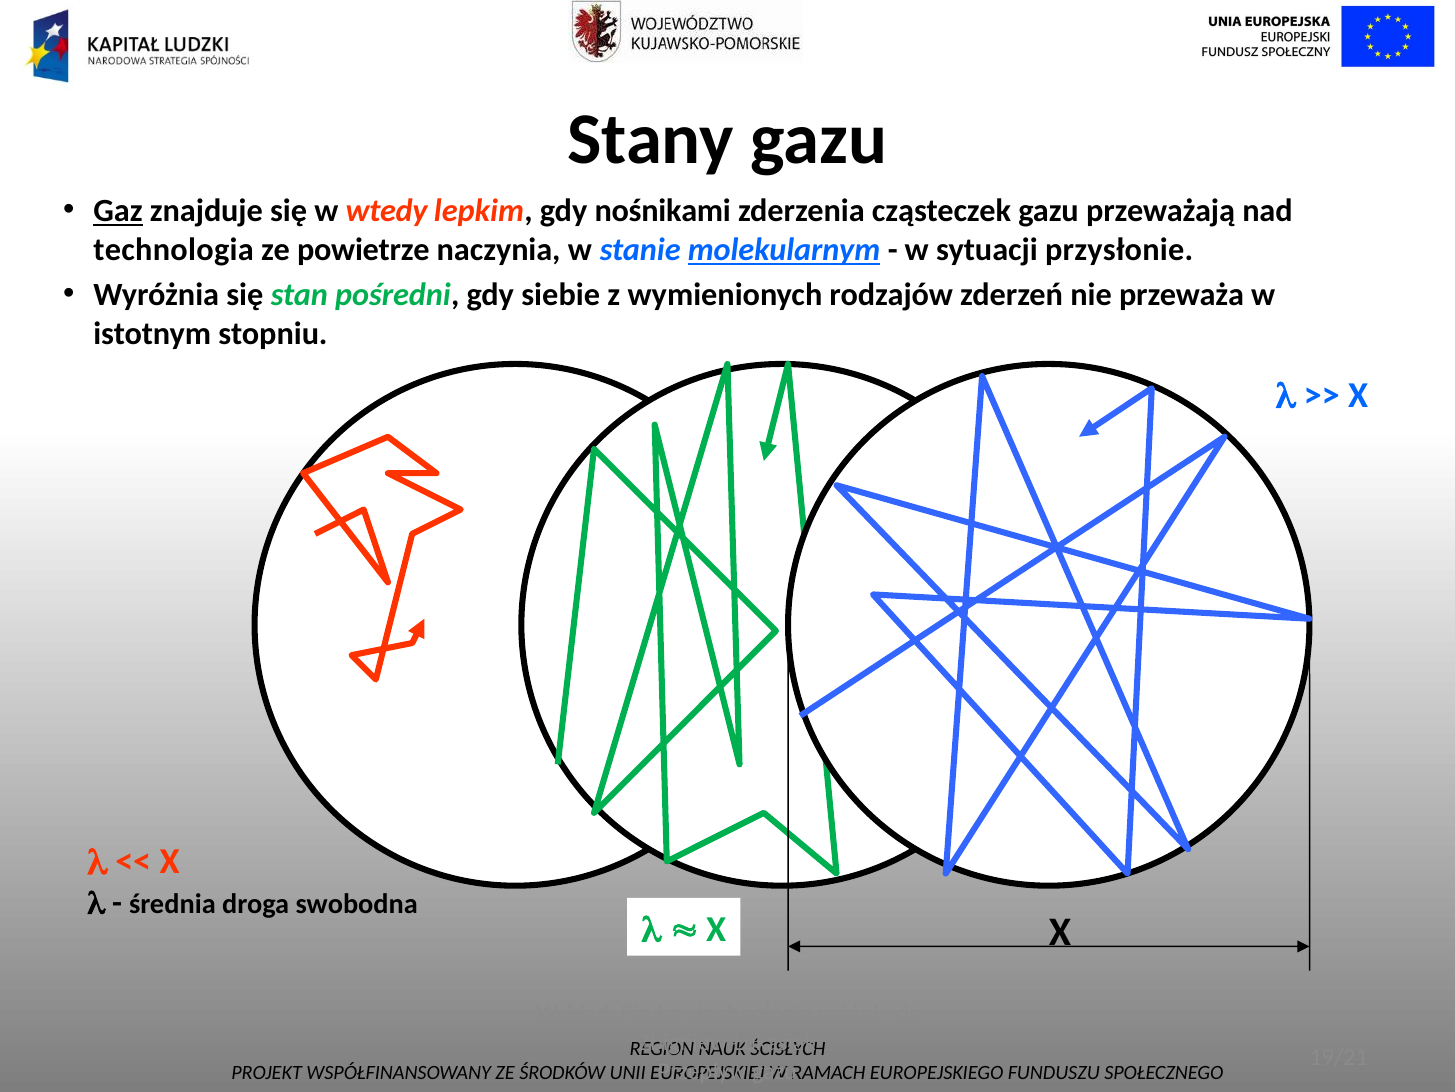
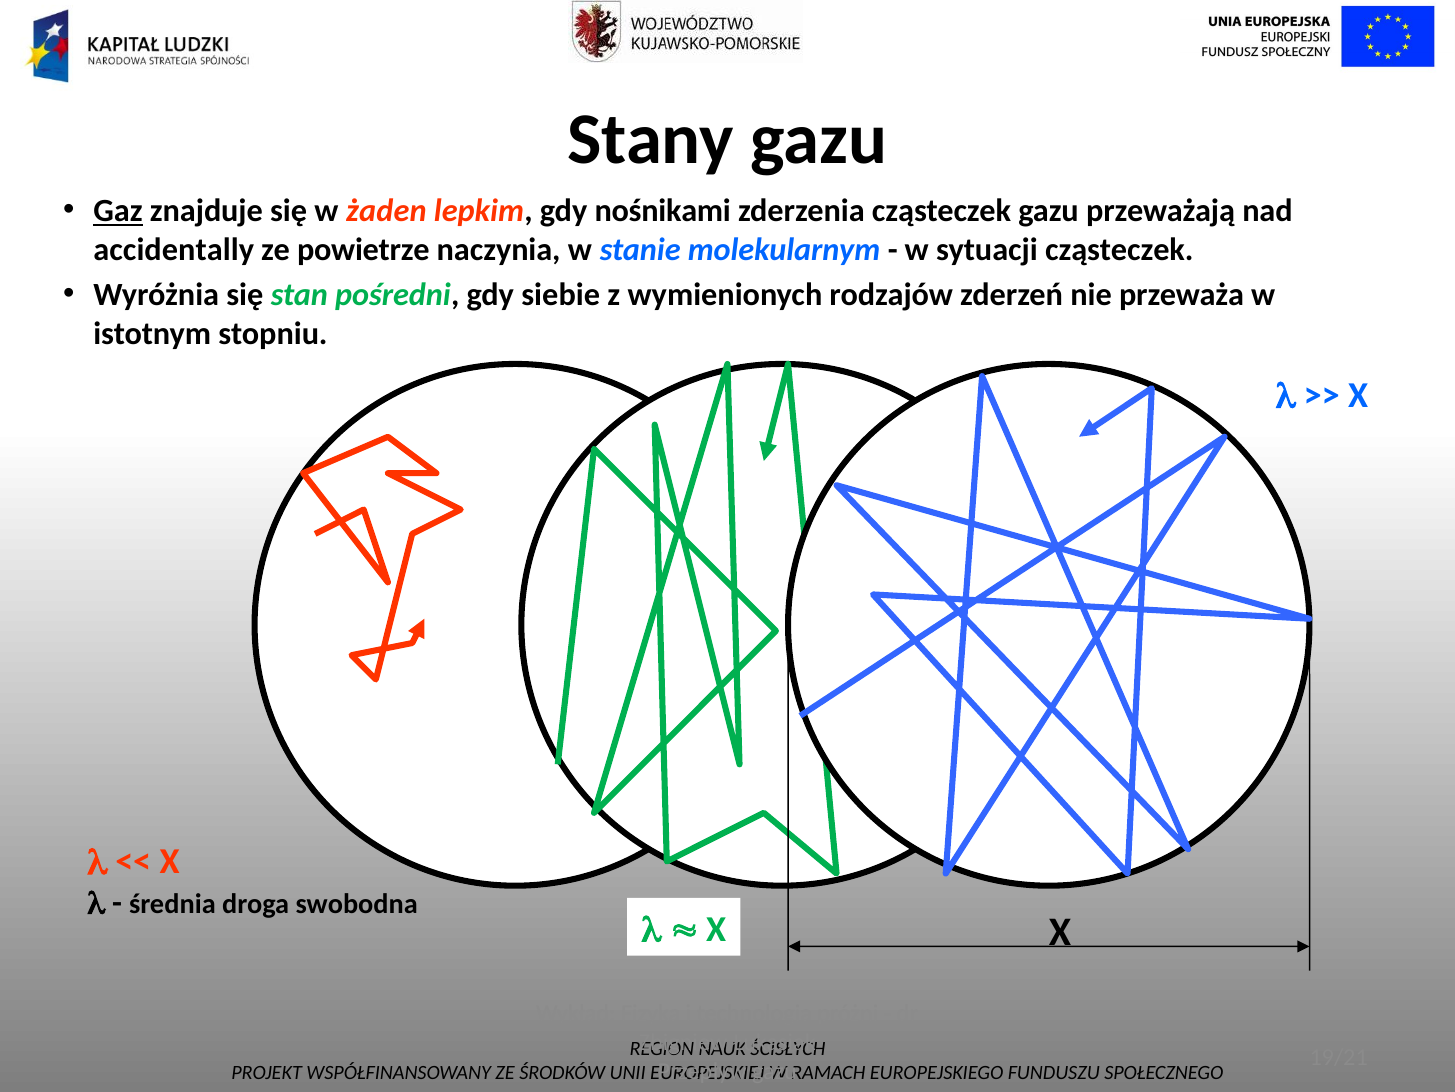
wtedy: wtedy -> żaden
technologia at (174, 249): technologia -> accidentally
molekularnym underline: present -> none
sytuacji przysłonie: przysłonie -> cząsteczek
